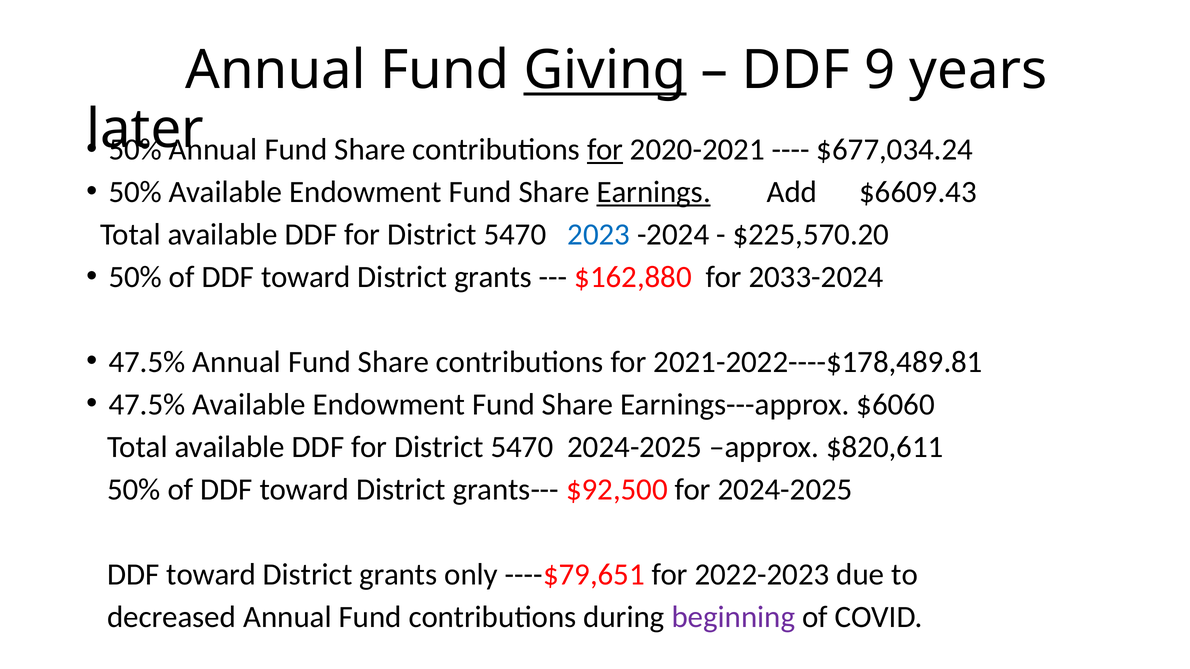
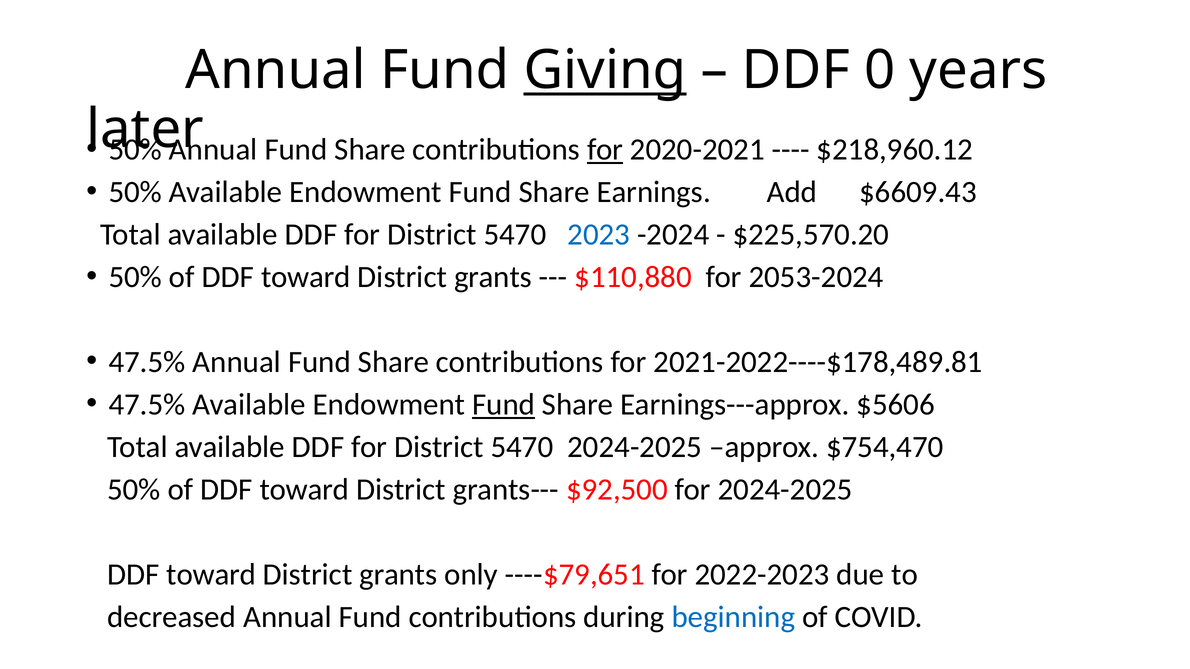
9: 9 -> 0
$677,034.24: $677,034.24 -> $218,960.12
Earnings underline: present -> none
$162,880: $162,880 -> $110,880
2033-2024: 2033-2024 -> 2053-2024
Fund at (504, 405) underline: none -> present
$6060: $6060 -> $5606
$820,611: $820,611 -> $754,470
beginning colour: purple -> blue
